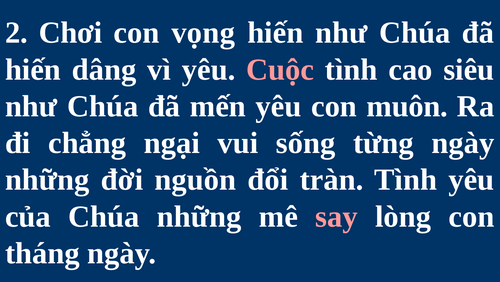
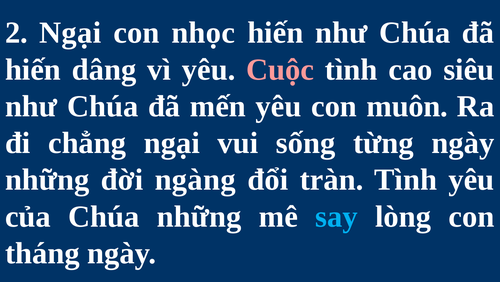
2 Chơi: Chơi -> Ngại
vọng: vọng -> nhọc
nguồn: nguồn -> ngàng
say colour: pink -> light blue
